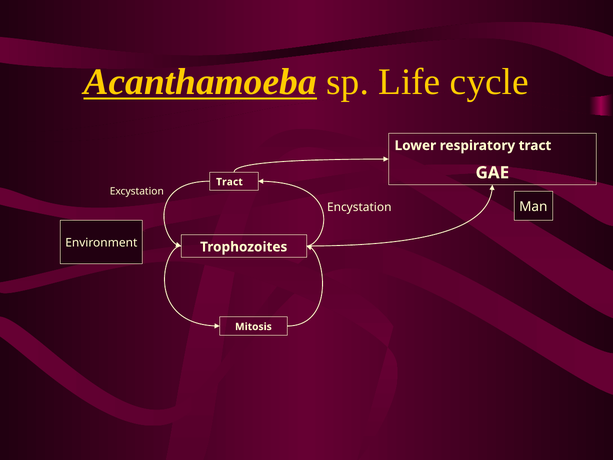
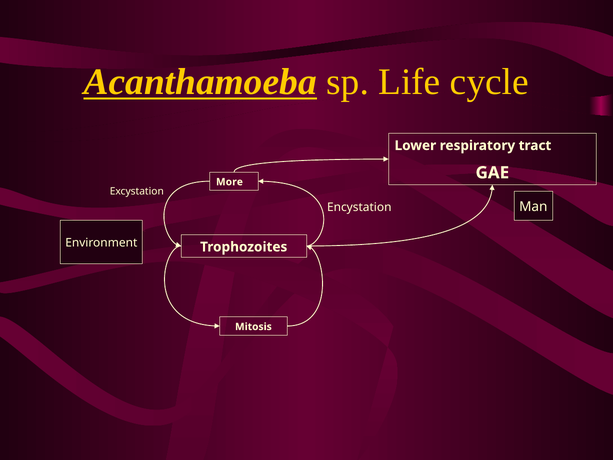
Tract at (229, 182): Tract -> More
